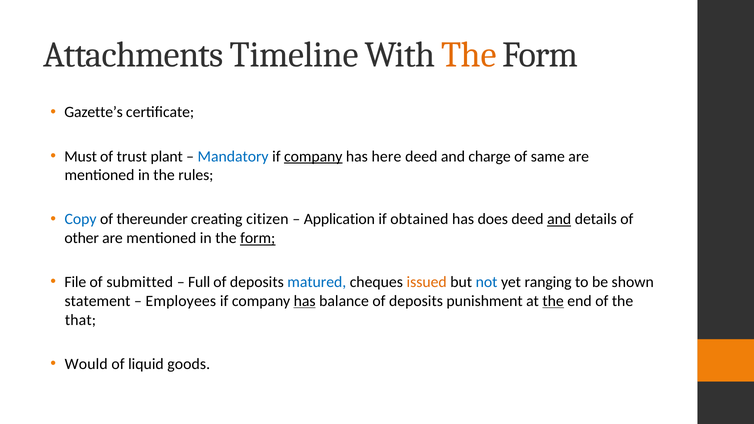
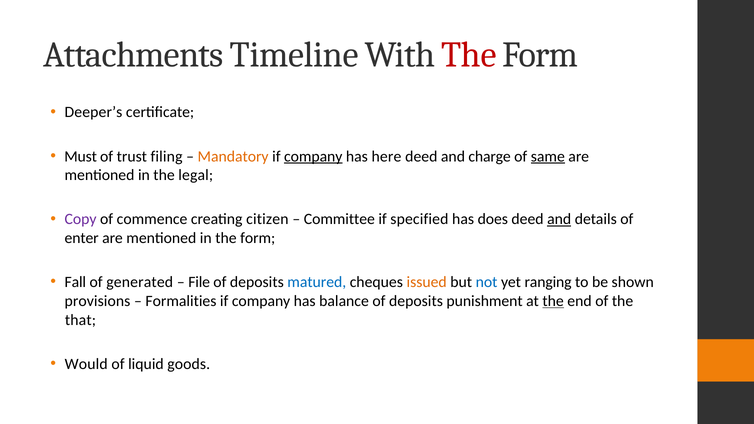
The at (469, 55) colour: orange -> red
Gazette’s: Gazette’s -> Deeper’s
plant: plant -> filing
Mandatory colour: blue -> orange
same underline: none -> present
rules: rules -> legal
Copy colour: blue -> purple
thereunder: thereunder -> commence
Application: Application -> Committee
obtained: obtained -> specified
other: other -> enter
form at (258, 238) underline: present -> none
File: File -> Fall
submitted: submitted -> generated
Full: Full -> File
statement: statement -> provisions
Employees: Employees -> Formalities
has at (305, 301) underline: present -> none
